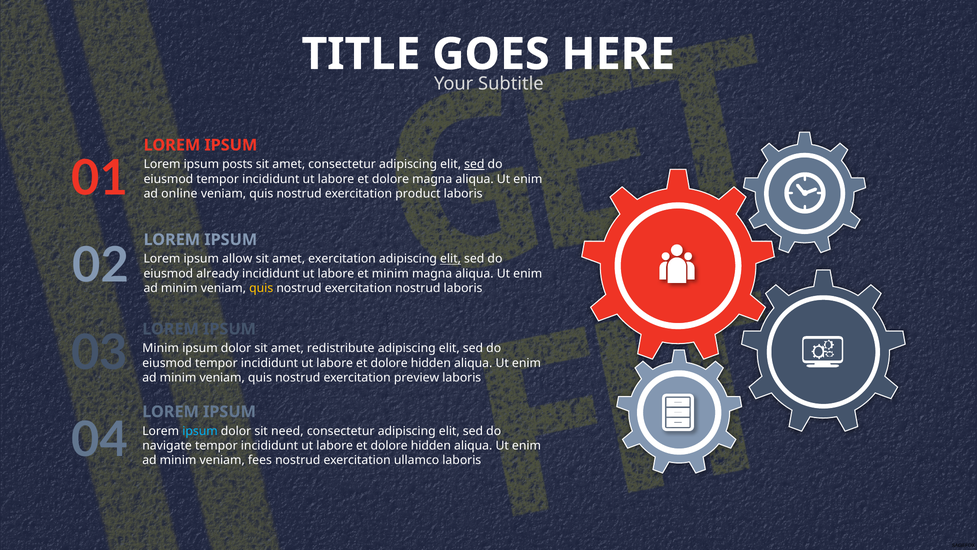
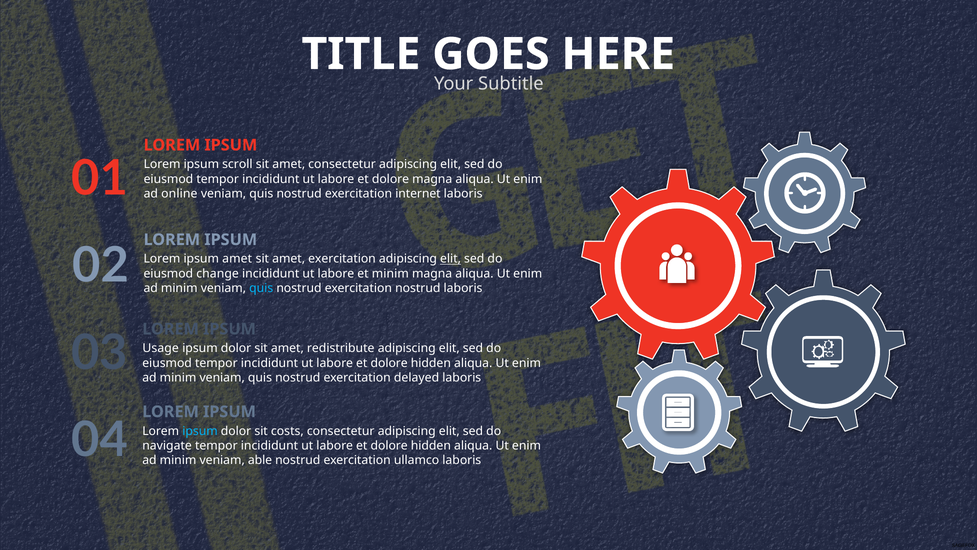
posts: posts -> scroll
sed at (474, 164) underline: present -> none
product: product -> internet
ipsum allow: allow -> amet
already: already -> change
quis at (261, 288) colour: yellow -> light blue
Minim at (161, 348): Minim -> Usage
preview: preview -> delayed
need: need -> costs
fees: fees -> able
